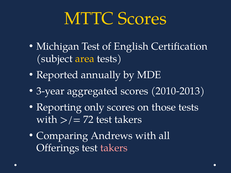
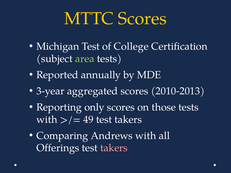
English: English -> College
area colour: yellow -> light green
72: 72 -> 49
